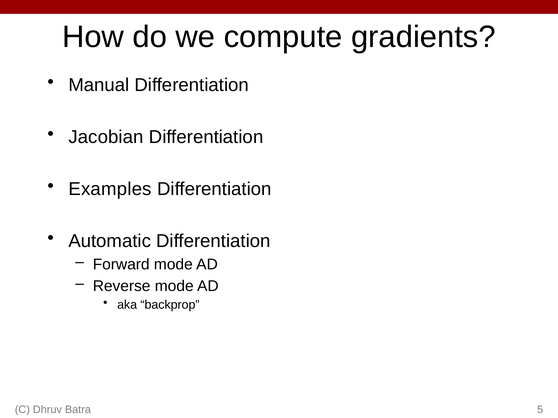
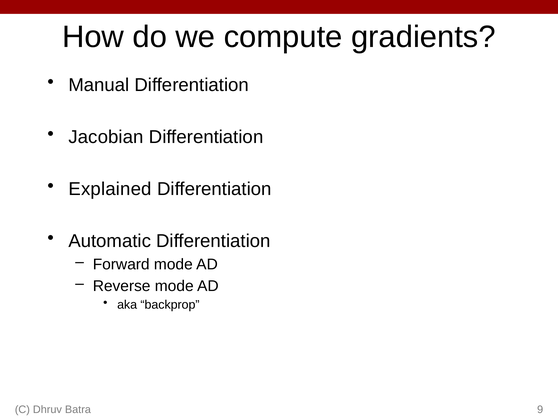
Examples: Examples -> Explained
5: 5 -> 9
